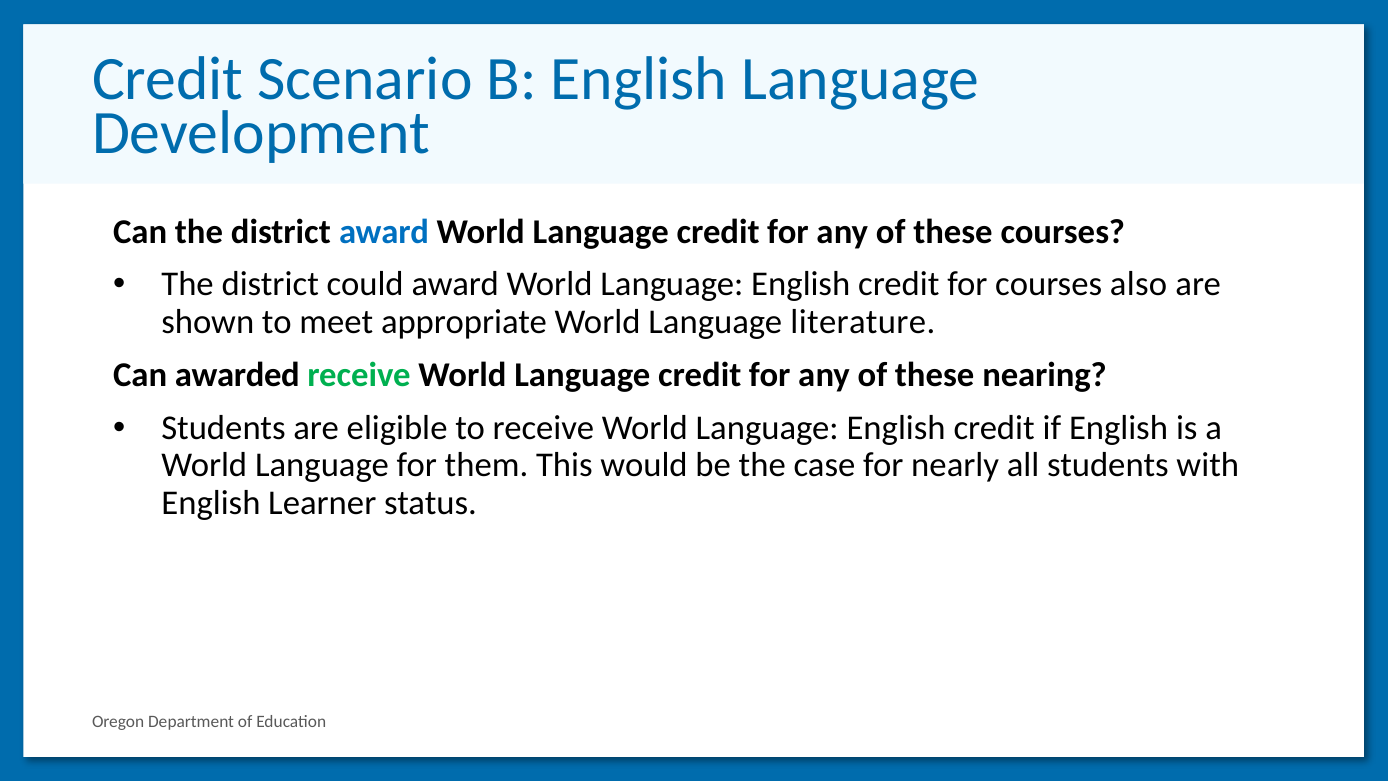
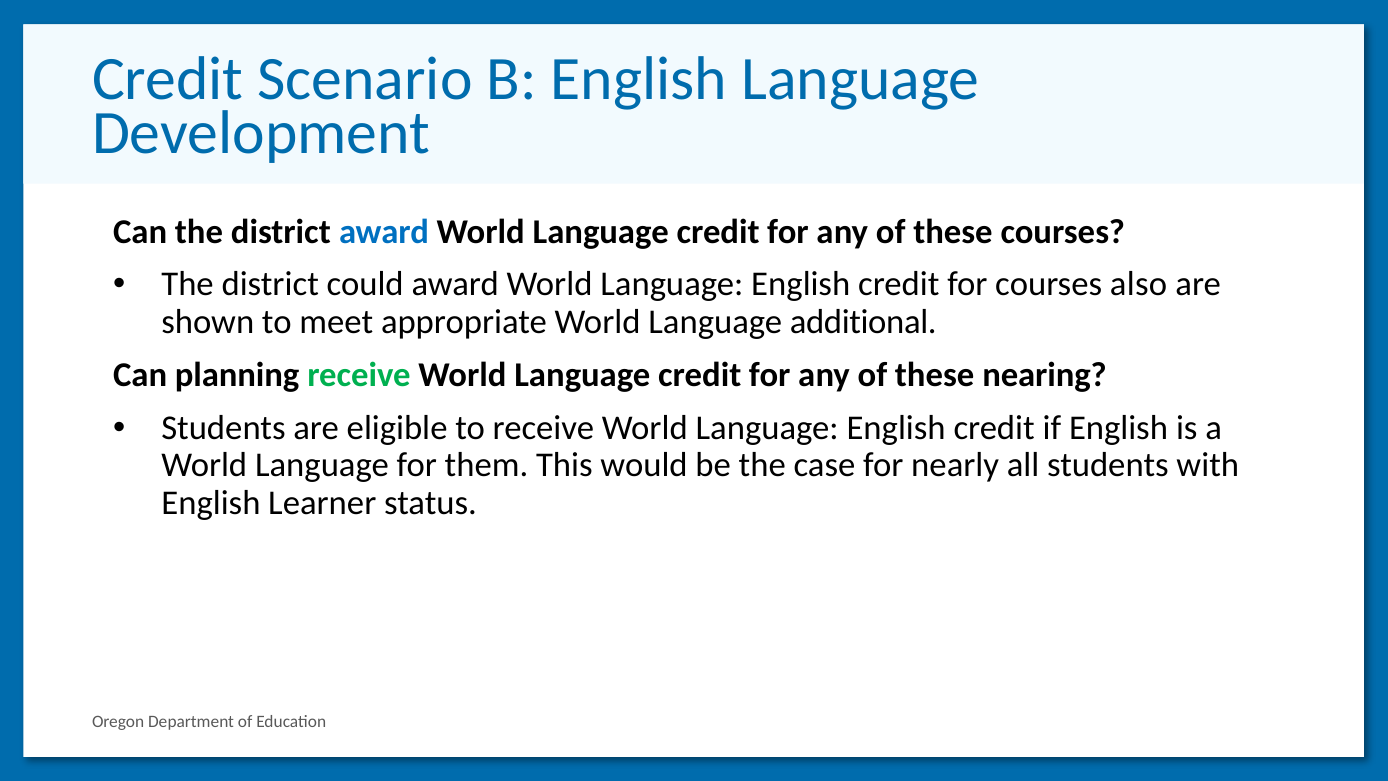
literature: literature -> additional
awarded: awarded -> planning
